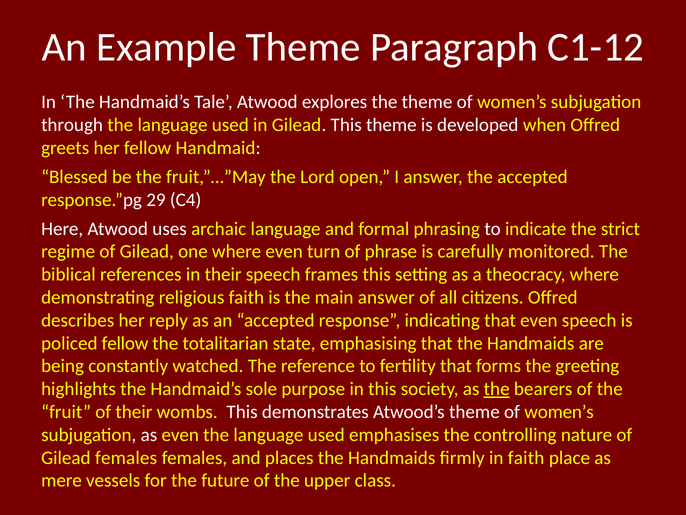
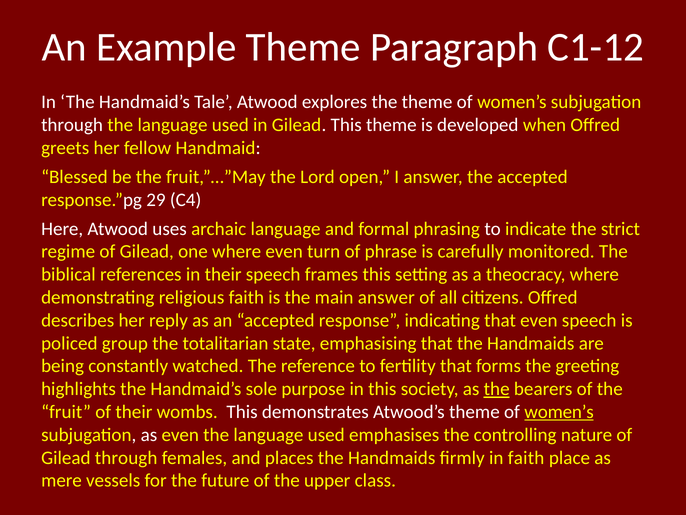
policed fellow: fellow -> group
women’s at (559, 412) underline: none -> present
Gilead females: females -> through
